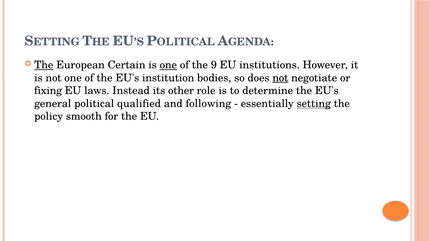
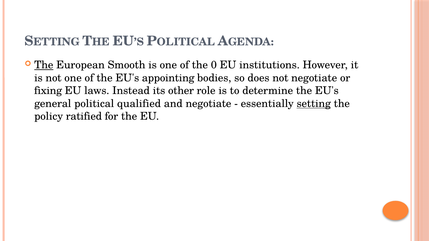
Certain: Certain -> Smooth
one at (168, 65) underline: present -> none
9: 9 -> 0
institution: institution -> appointing
not at (280, 78) underline: present -> none
and following: following -> negotiate
smooth: smooth -> ratified
